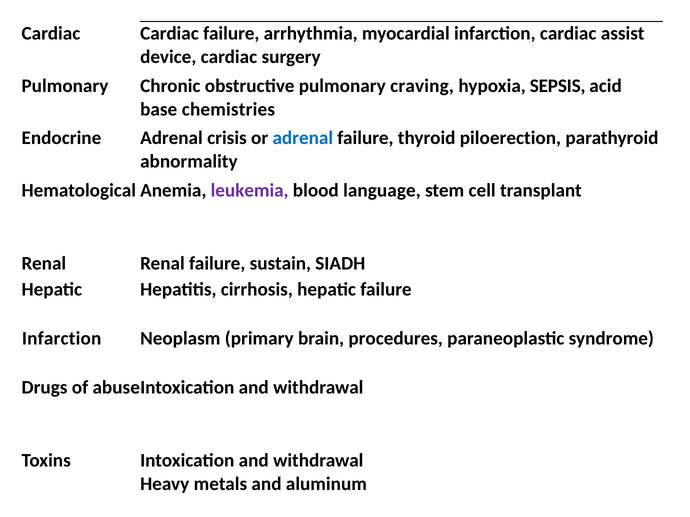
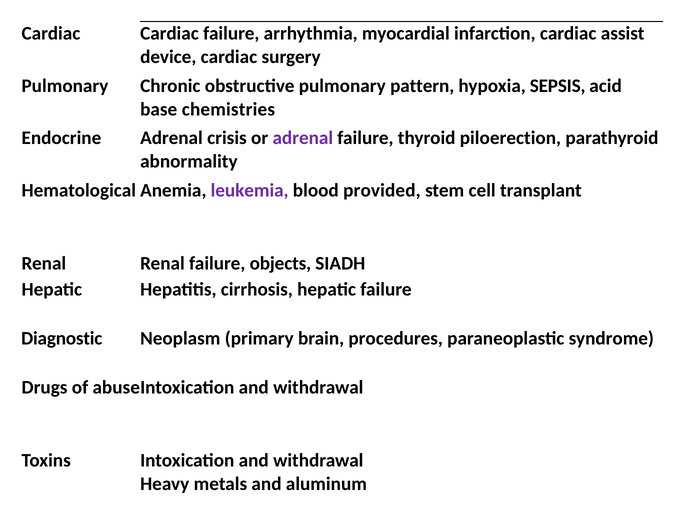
craving: craving -> pattern
adrenal at (303, 138) colour: blue -> purple
language: language -> provided
sustain: sustain -> objects
Infarction at (62, 339): Infarction -> Diagnostic
